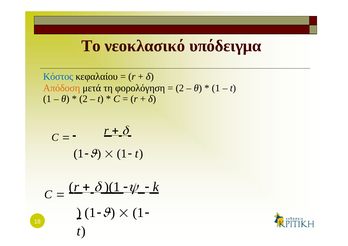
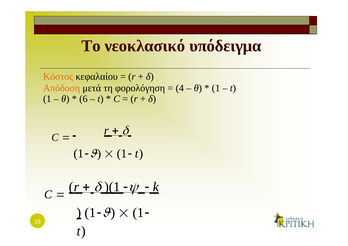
Κόστος colour: blue -> orange
2 at (180, 88): 2 -> 4
2 at (83, 99): 2 -> 6
